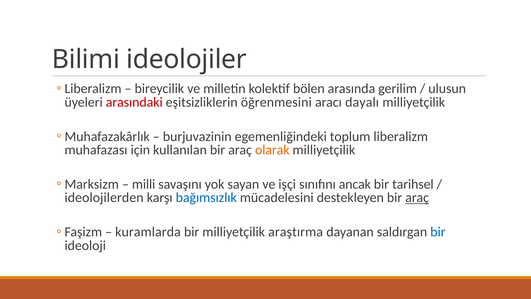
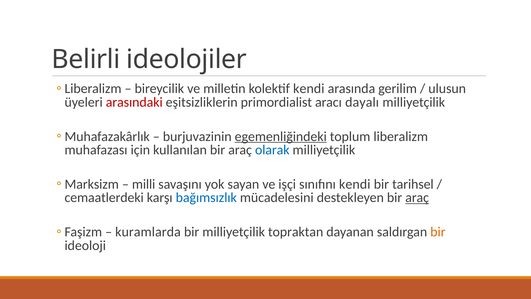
Bilimi: Bilimi -> Belirli
kolektif bölen: bölen -> kendi
öğrenmesini: öğrenmesini -> primordialist
egemenliğindeki underline: none -> present
olarak colour: orange -> blue
sınıfını ancak: ancak -> kendi
ideolojilerden: ideolojilerden -> cemaatlerdeki
araştırma: araştırma -> topraktan
bir at (438, 232) colour: blue -> orange
